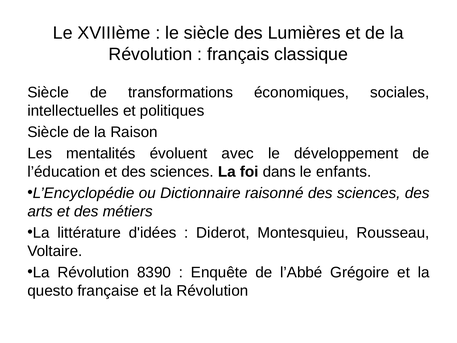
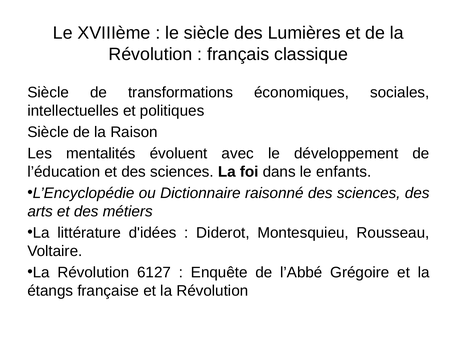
8390: 8390 -> 6127
questo: questo -> étangs
